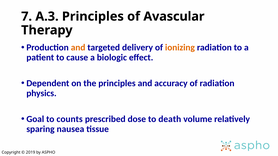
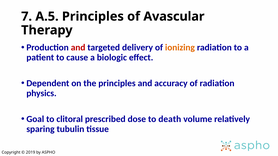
A.3: A.3 -> A.5
and at (78, 48) colour: orange -> red
counts: counts -> clitoral
nausea: nausea -> tubulin
